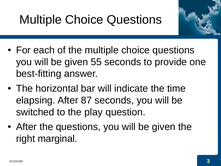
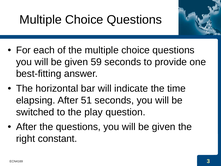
55: 55 -> 59
87: 87 -> 51
marginal: marginal -> constant
